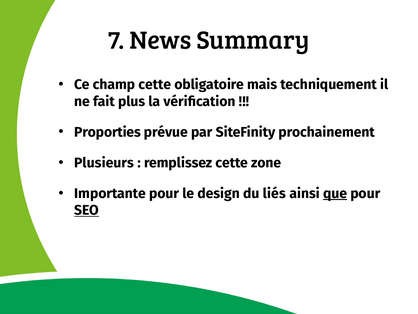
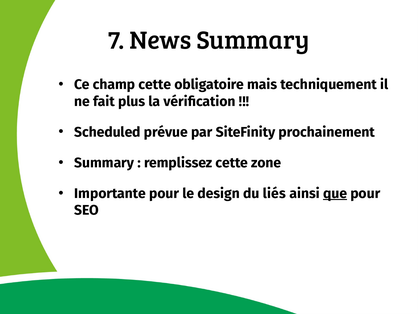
Proporties: Proporties -> Scheduled
Plusieurs at (104, 163): Plusieurs -> Summary
SEO underline: present -> none
